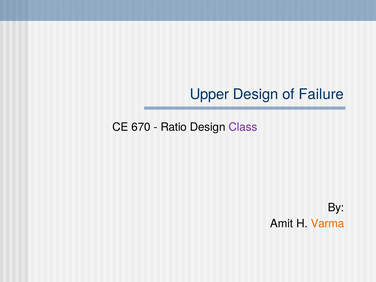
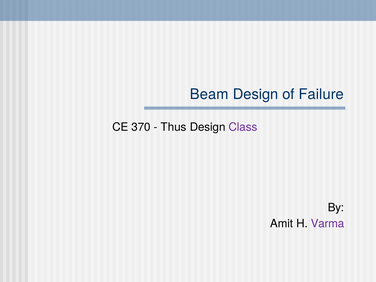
Upper: Upper -> Beam
670: 670 -> 370
Ratio: Ratio -> Thus
Varma colour: orange -> purple
